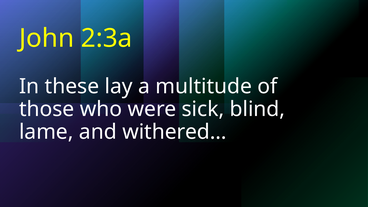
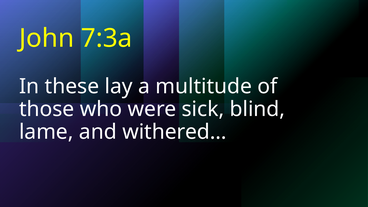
2:3a: 2:3a -> 7:3a
